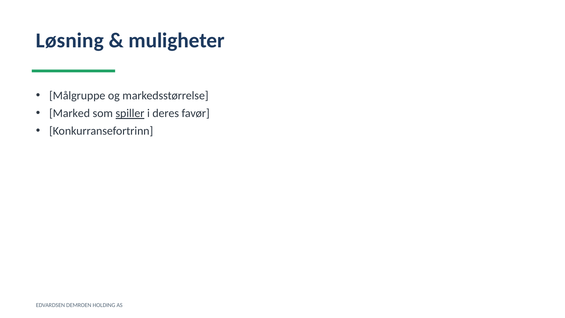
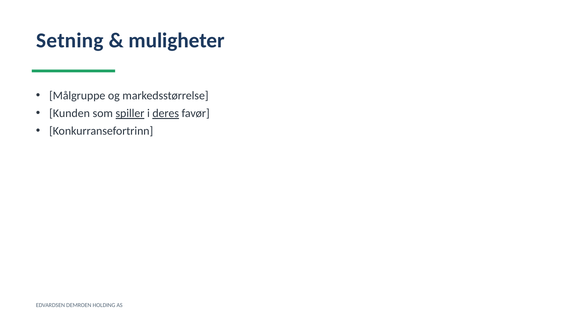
Løsning: Løsning -> Setning
Marked: Marked -> Kunden
deres underline: none -> present
